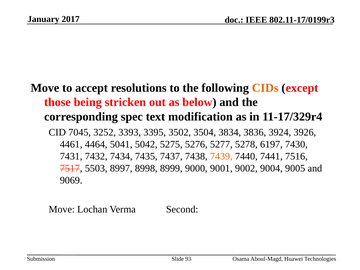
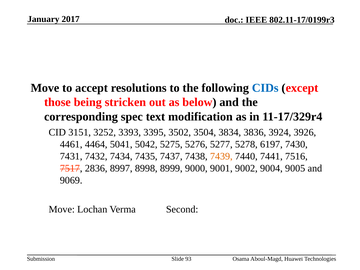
CIDs colour: orange -> blue
7045: 7045 -> 3151
5503: 5503 -> 2836
